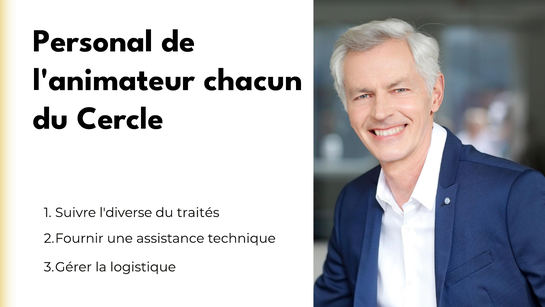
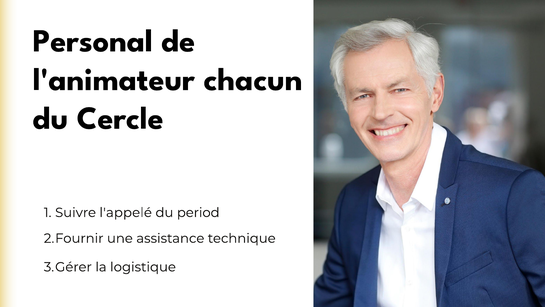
l'diverse: l'diverse -> l'appelé
traités: traités -> period
